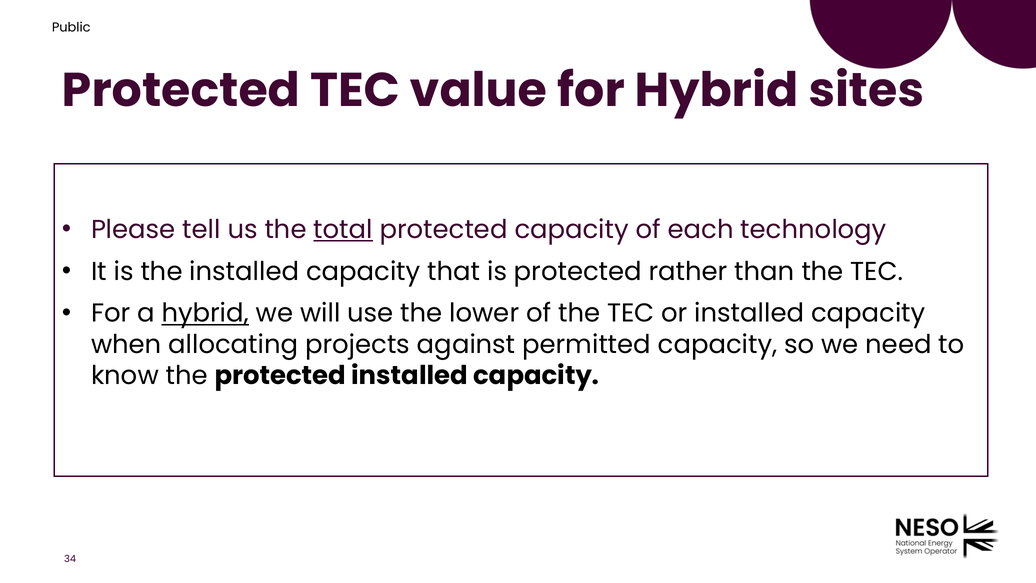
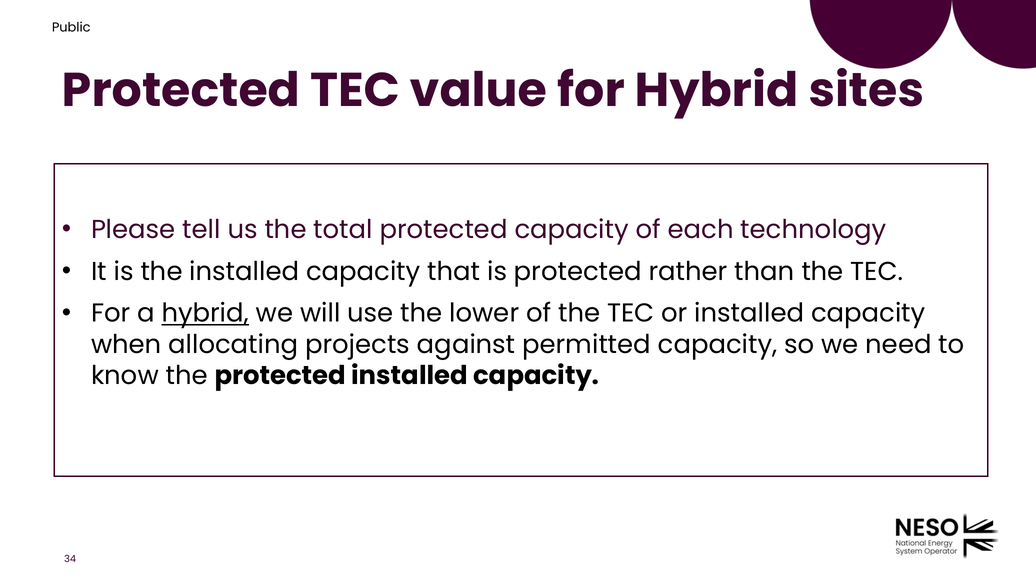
total underline: present -> none
